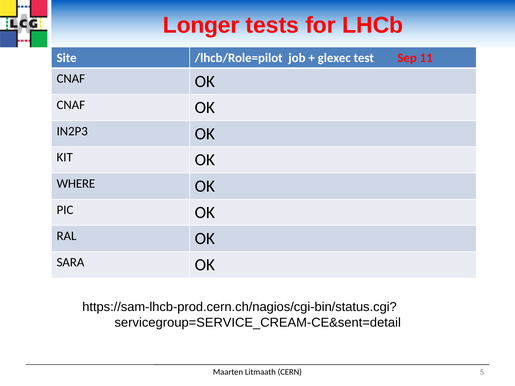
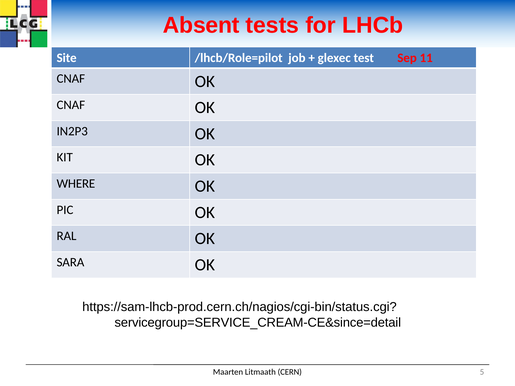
Longer: Longer -> Absent
servicegroup=SERVICE_CREAM-CE&sent=detail: servicegroup=SERVICE_CREAM-CE&sent=detail -> servicegroup=SERVICE_CREAM-CE&since=detail
